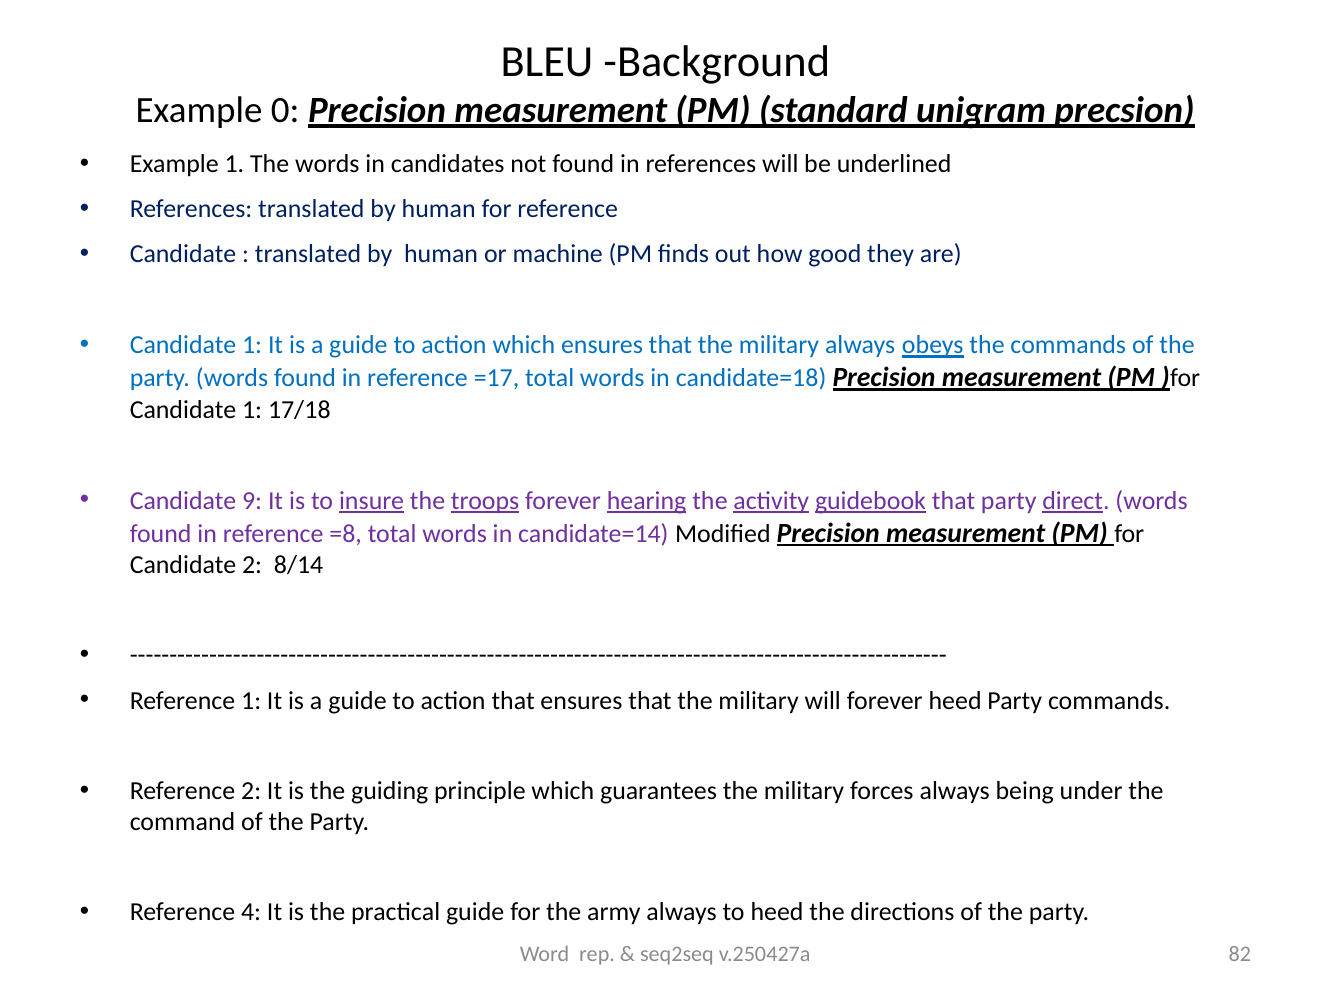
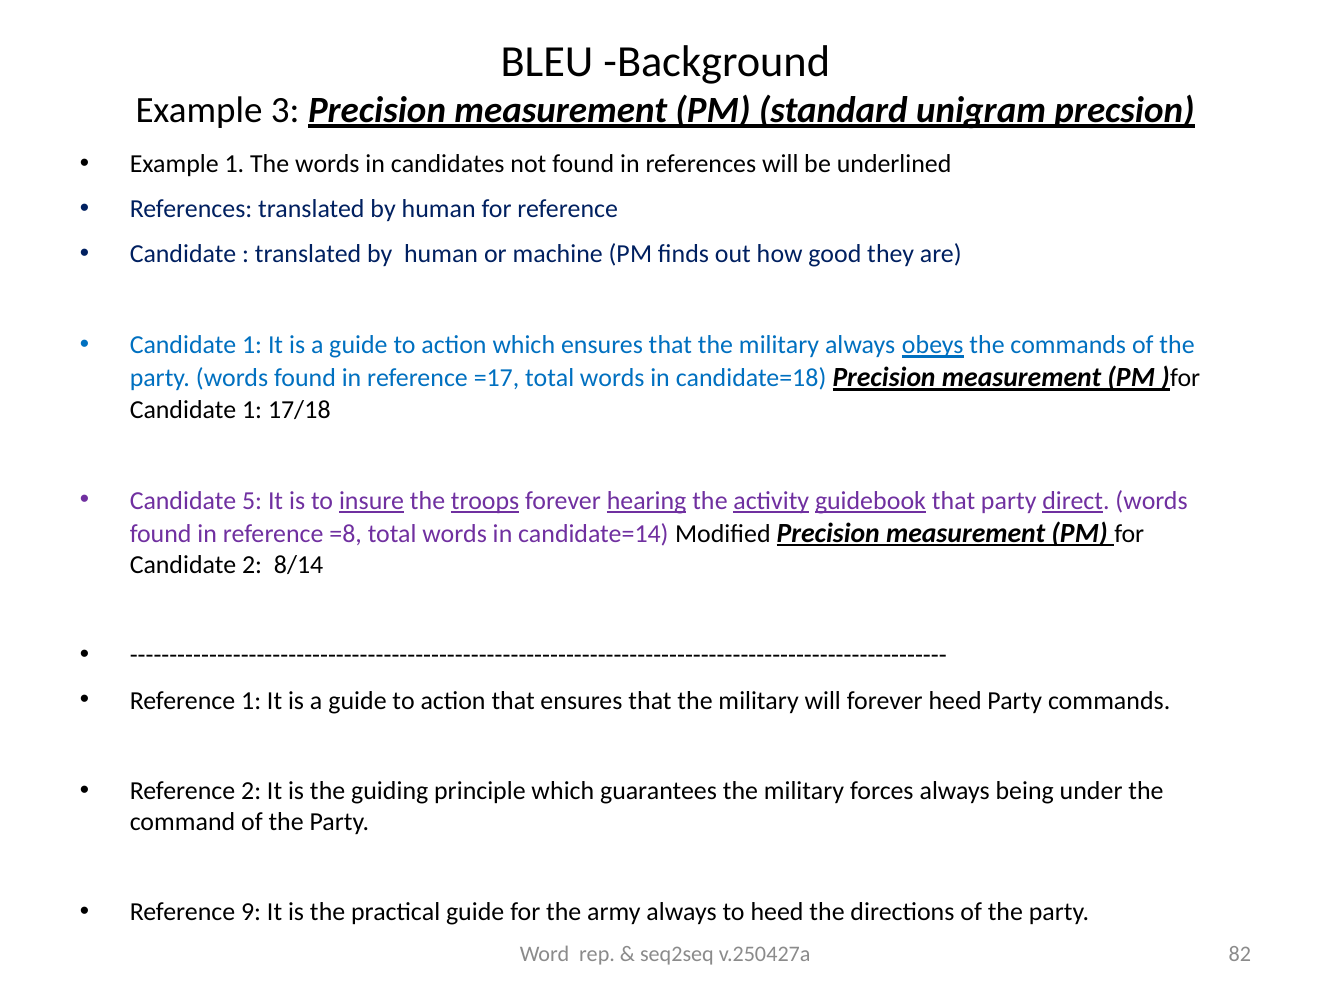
0: 0 -> 3
9: 9 -> 5
4: 4 -> 9
